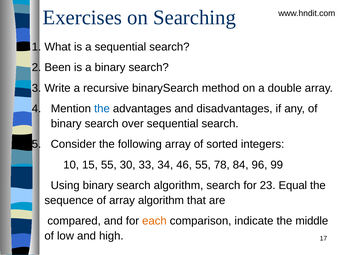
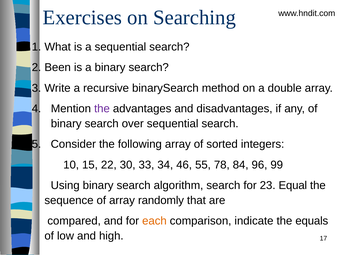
the at (102, 108) colour: blue -> purple
15 55: 55 -> 22
array algorithm: algorithm -> randomly
middle: middle -> equals
